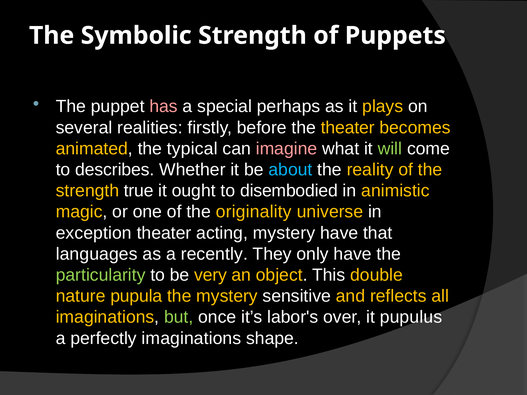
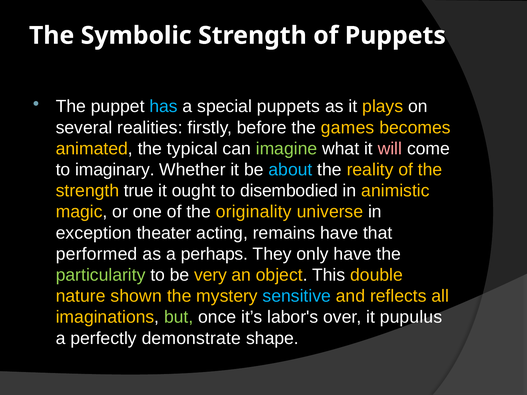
has colour: pink -> light blue
special perhaps: perhaps -> puppets
the theater: theater -> games
imagine colour: pink -> light green
will colour: light green -> pink
describes: describes -> imaginary
acting mystery: mystery -> remains
languages: languages -> performed
recently: recently -> perhaps
pupula: pupula -> shown
sensitive colour: white -> light blue
perfectly imaginations: imaginations -> demonstrate
